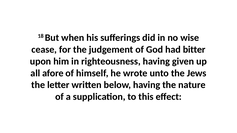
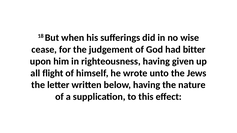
afore: afore -> flight
